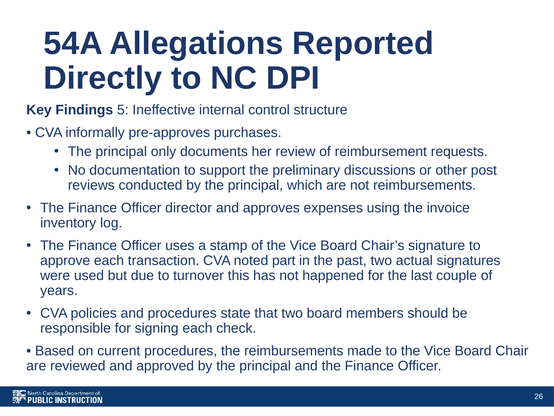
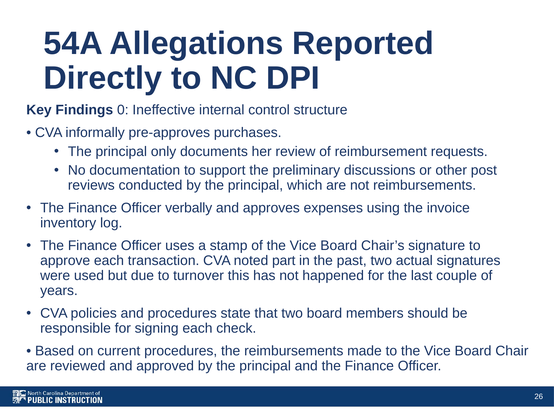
5: 5 -> 0
director: director -> verbally
